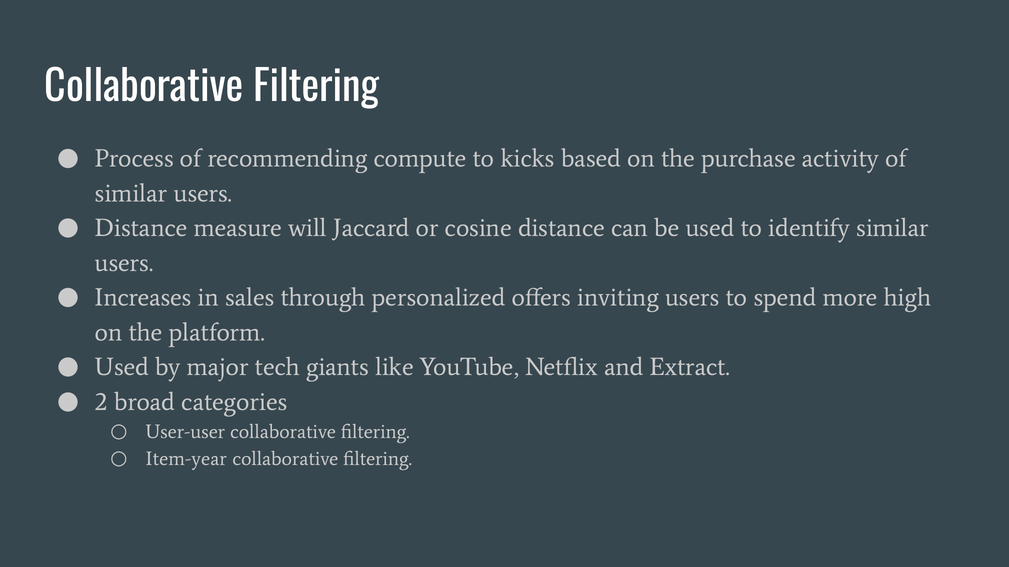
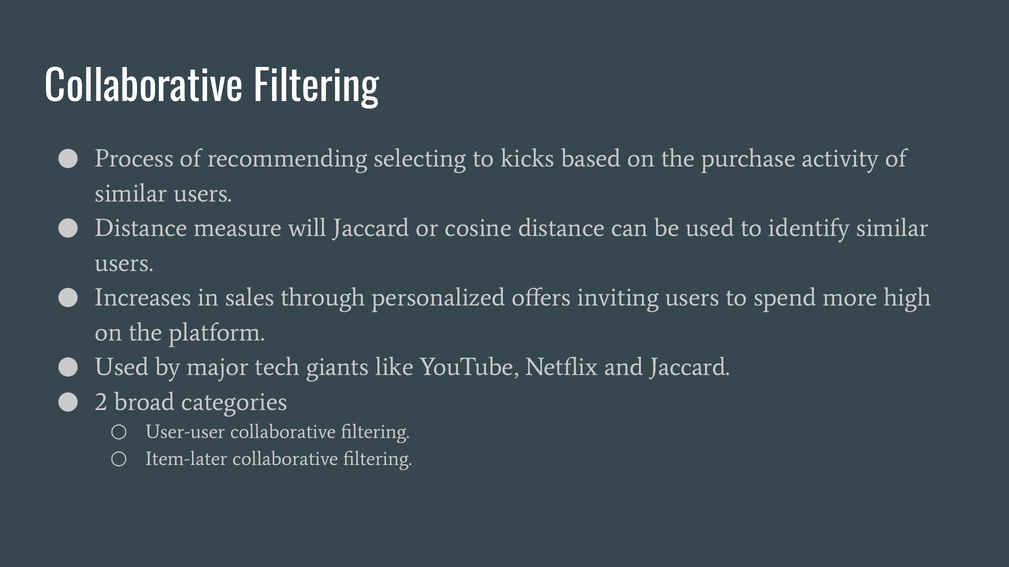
compute: compute -> selecting
and Extract: Extract -> Jaccard
Item-year: Item-year -> Item-later
